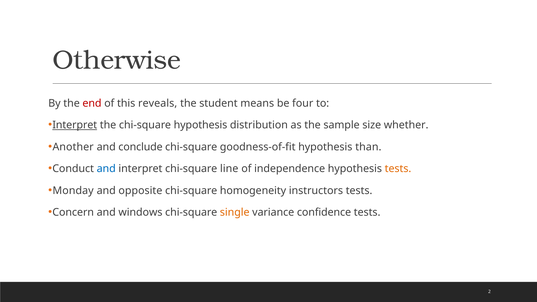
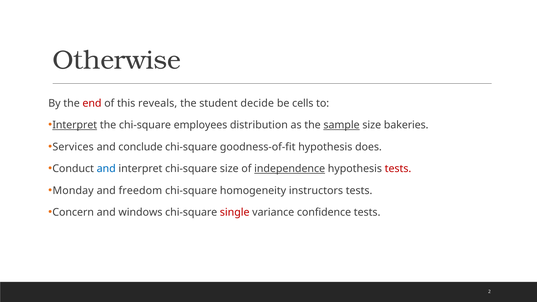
means: means -> decide
four: four -> cells
chi-square hypothesis: hypothesis -> employees
sample underline: none -> present
whether: whether -> bakeries
Another: Another -> Services
than: than -> does
chi-square line: line -> size
independence underline: none -> present
tests at (398, 169) colour: orange -> red
opposite: opposite -> freedom
single colour: orange -> red
